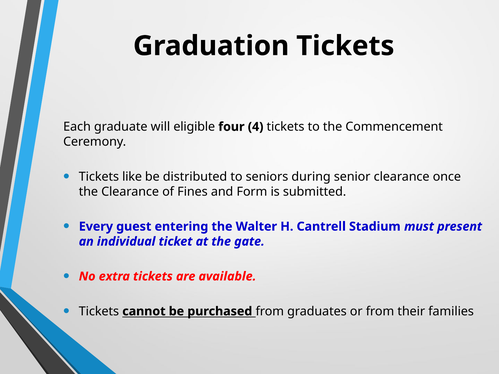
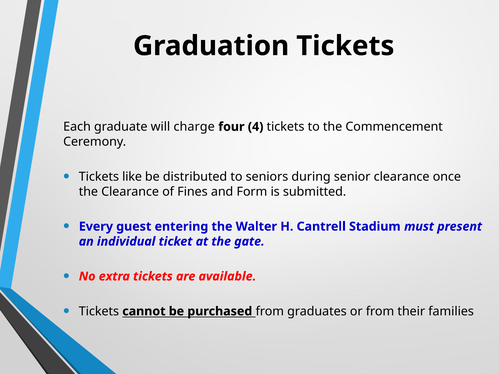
eligible: eligible -> charge
